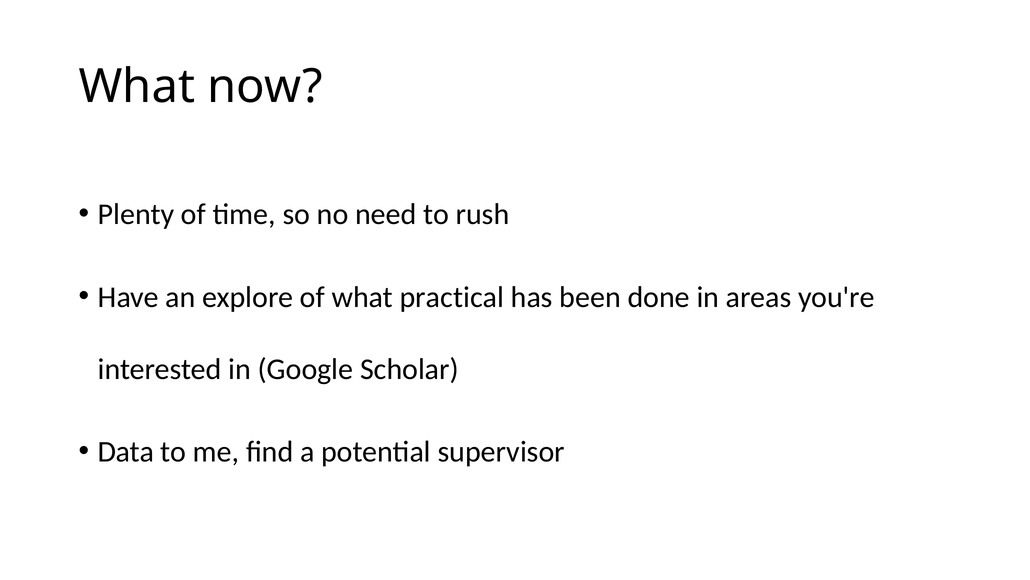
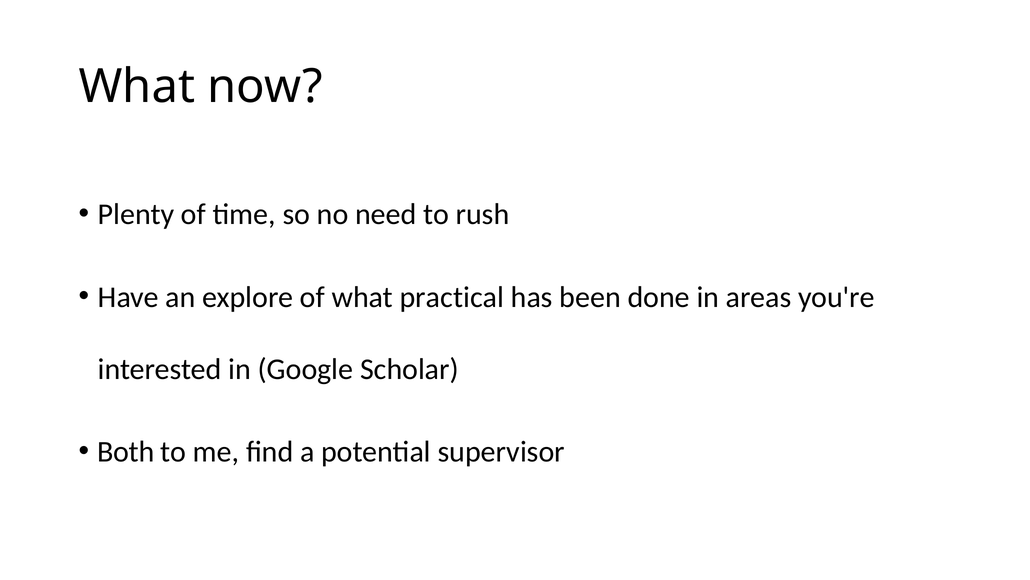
Data: Data -> Both
